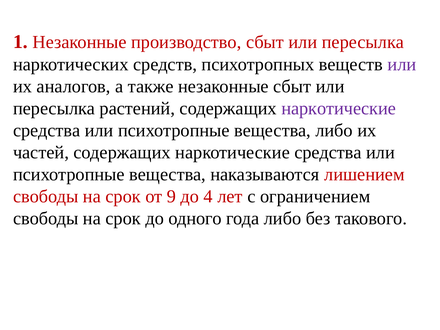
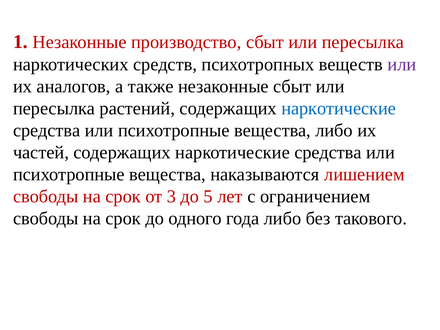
наркотические at (339, 108) colour: purple -> blue
9: 9 -> 3
4: 4 -> 5
